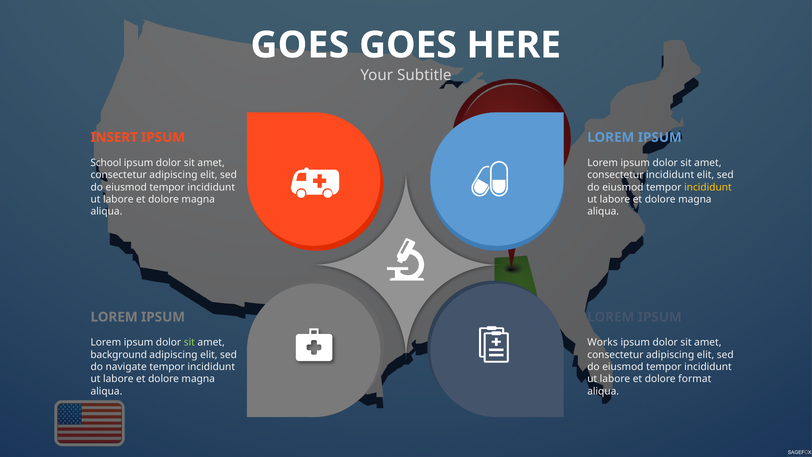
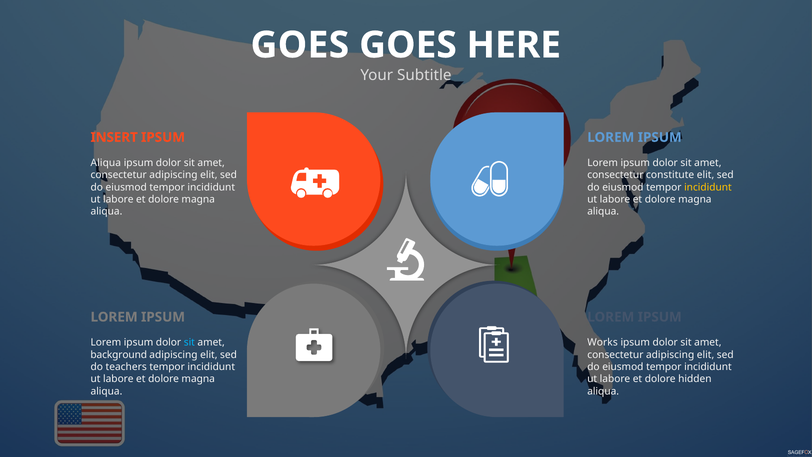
School at (106, 163): School -> Aliqua
consectetur incididunt: incididunt -> constitute
sit at (189, 342) colour: light green -> light blue
navigate: navigate -> teachers
format: format -> hidden
